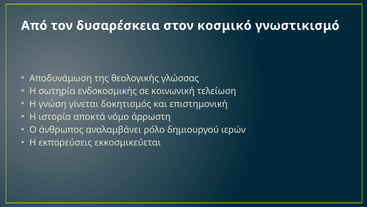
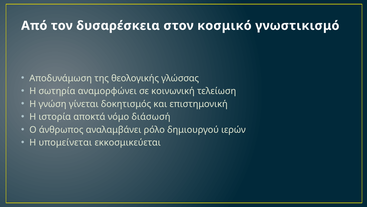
ενδοκοσμικής: ενδοκοσμικής -> αναμορφώνει
άρρωστη: άρρωστη -> διάσωσή
εκπορεύσεις: εκπορεύσεις -> υπομείνεται
